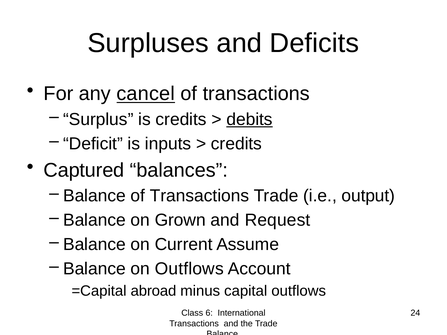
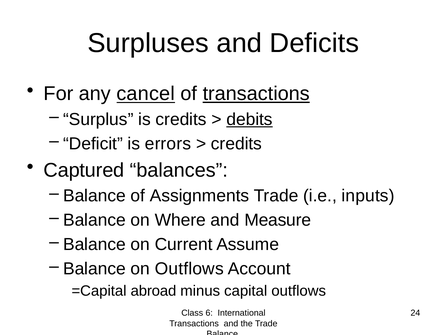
transactions at (256, 94) underline: none -> present
inputs: inputs -> errors
Balance of Transactions: Transactions -> Assignments
output: output -> inputs
Grown: Grown -> Where
Request: Request -> Measure
